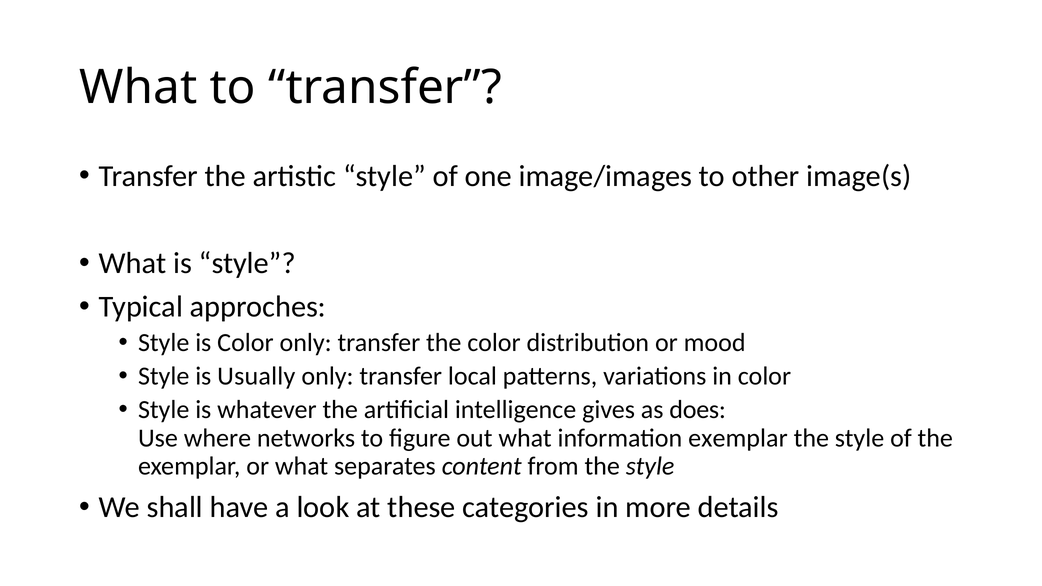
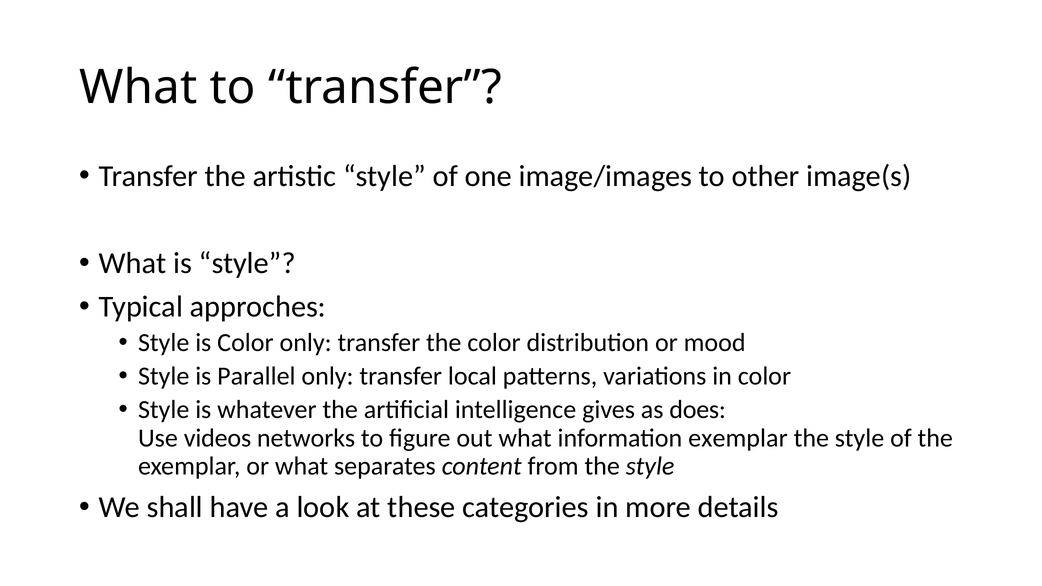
Usually: Usually -> Parallel
where: where -> videos
